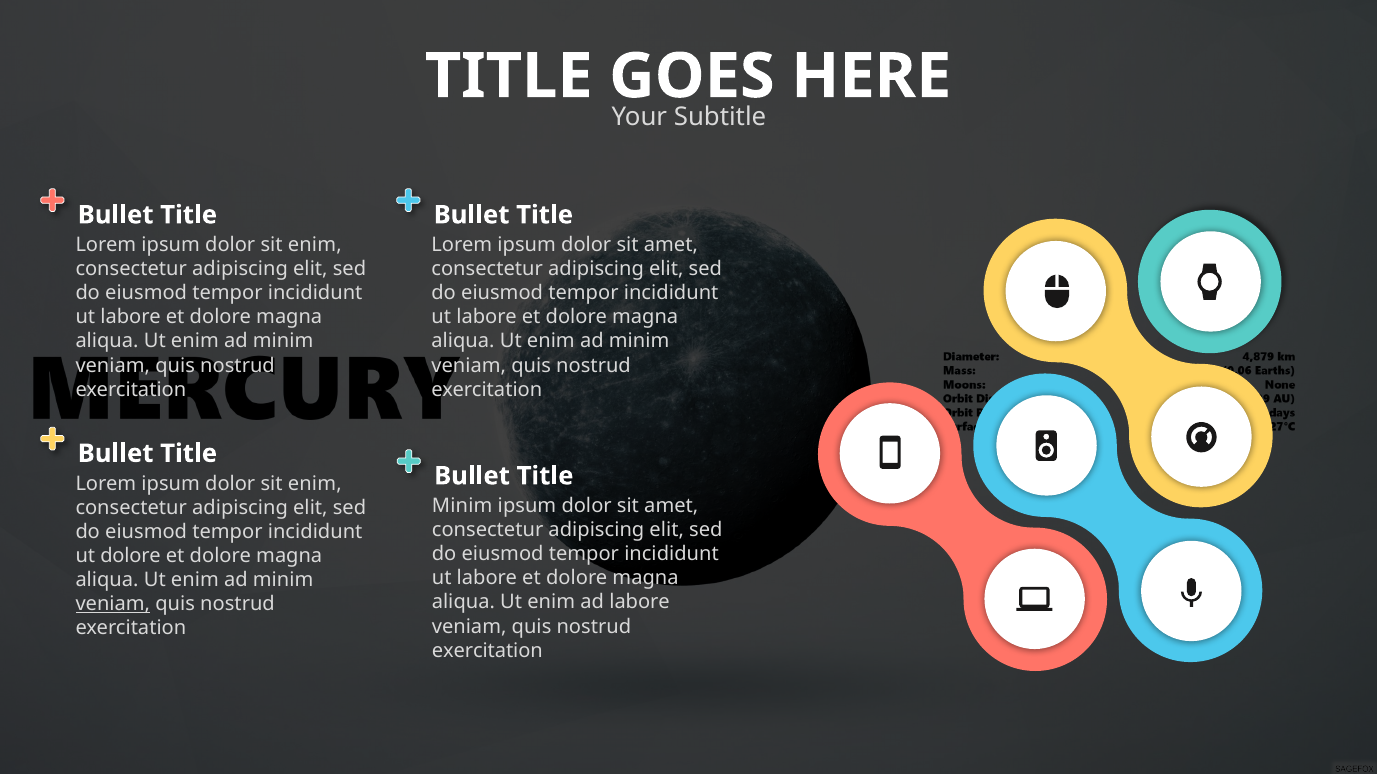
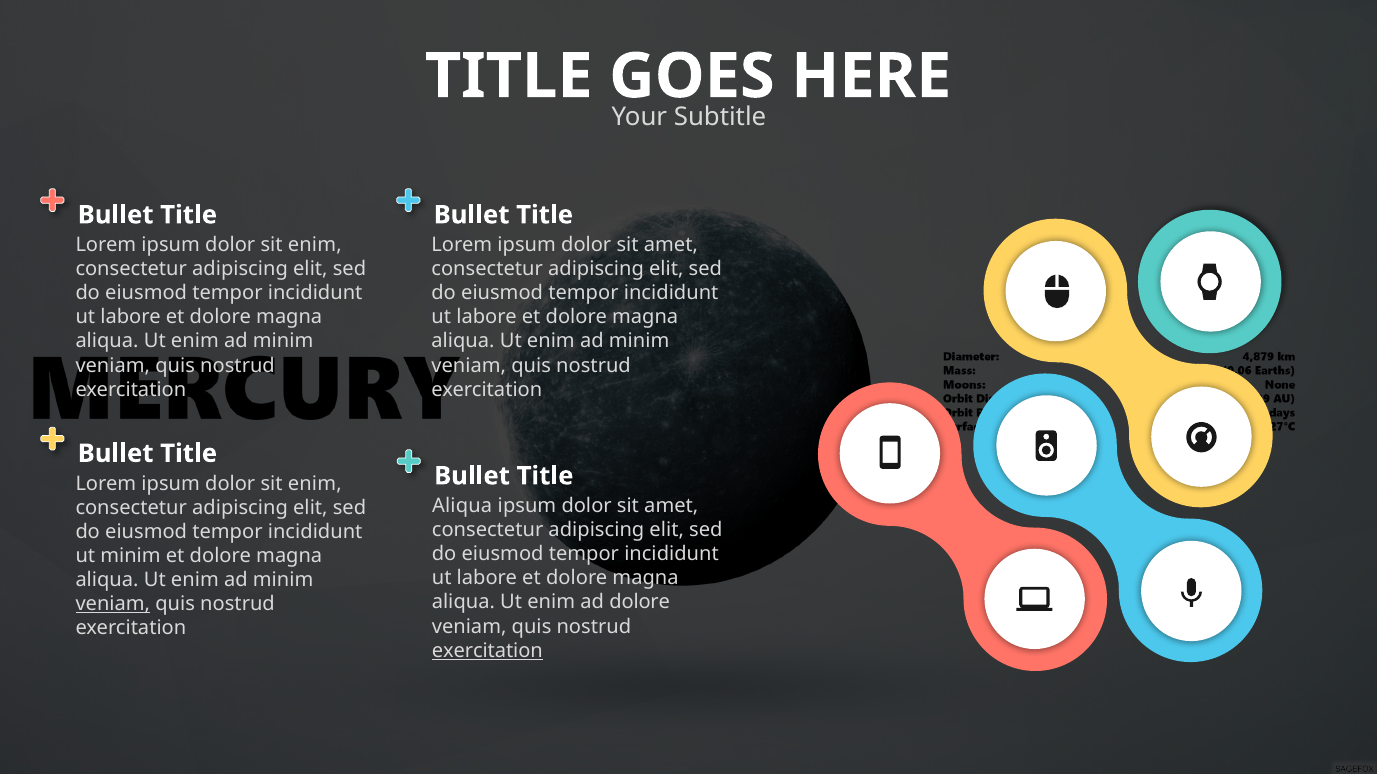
Minim at (462, 506): Minim -> Aliqua
ut dolore: dolore -> minim
ad labore: labore -> dolore
exercitation at (487, 651) underline: none -> present
